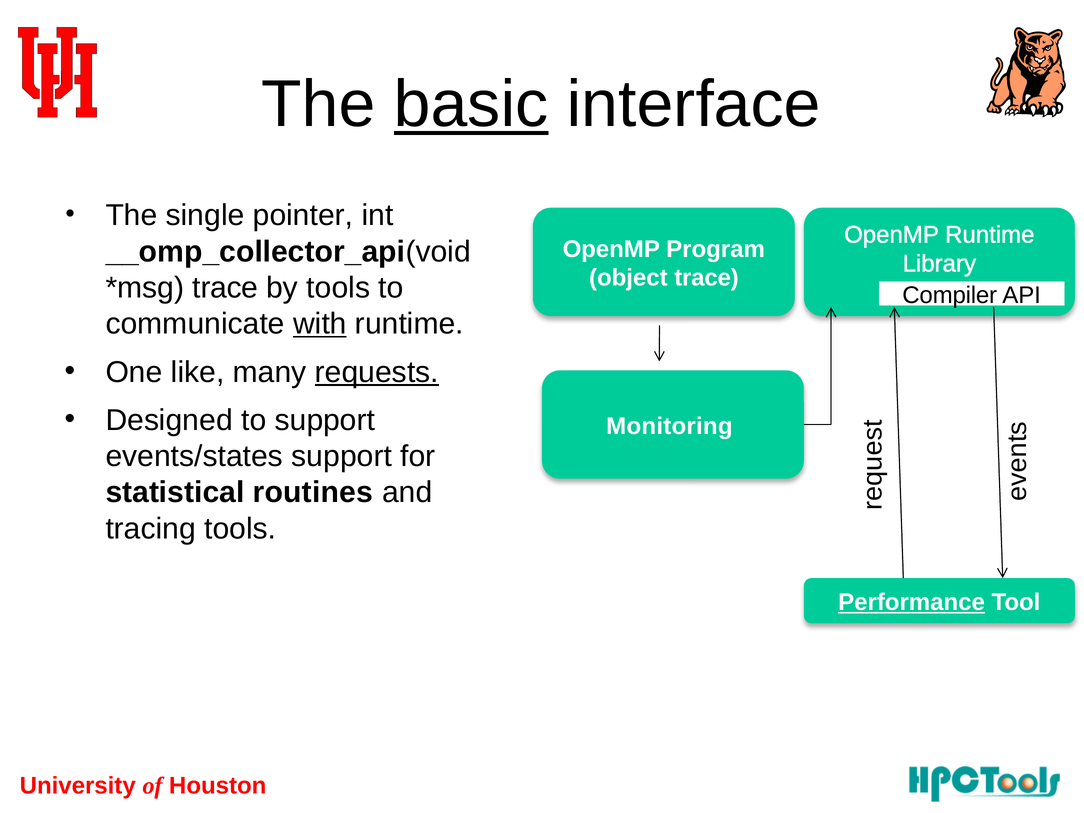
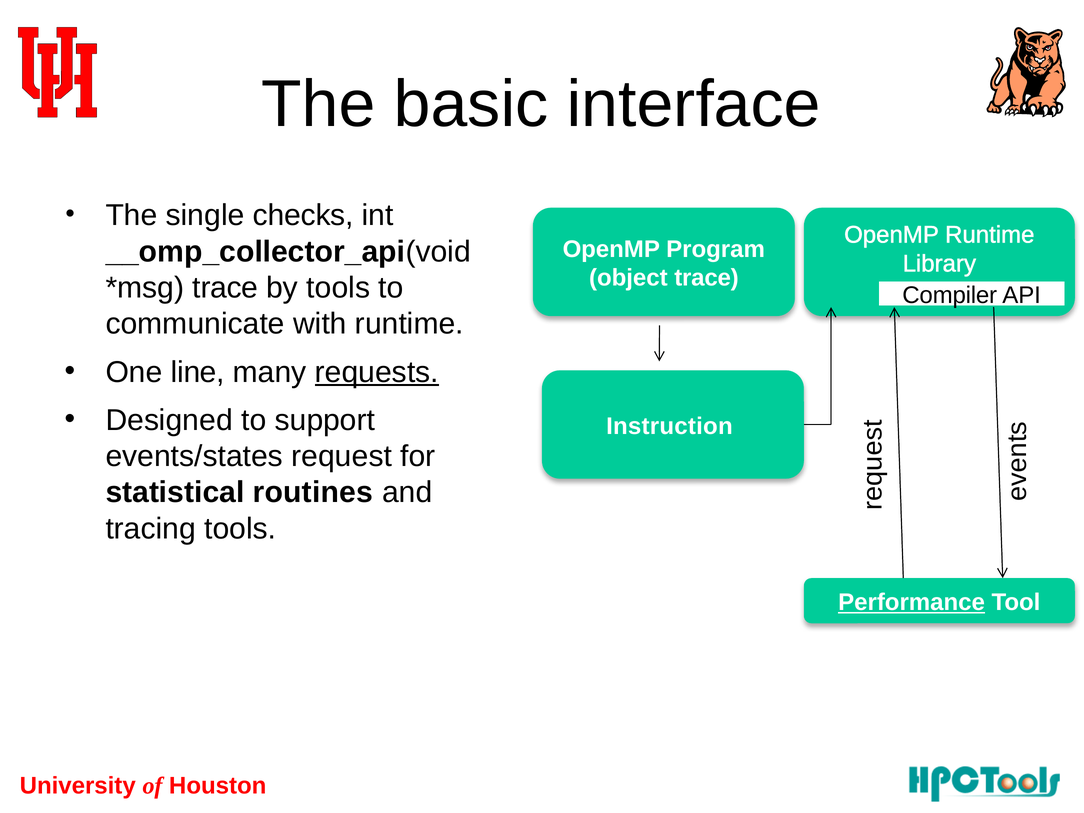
basic underline: present -> none
pointer: pointer -> checks
with underline: present -> none
like: like -> line
Monitoring: Monitoring -> Instruction
events/states support: support -> request
